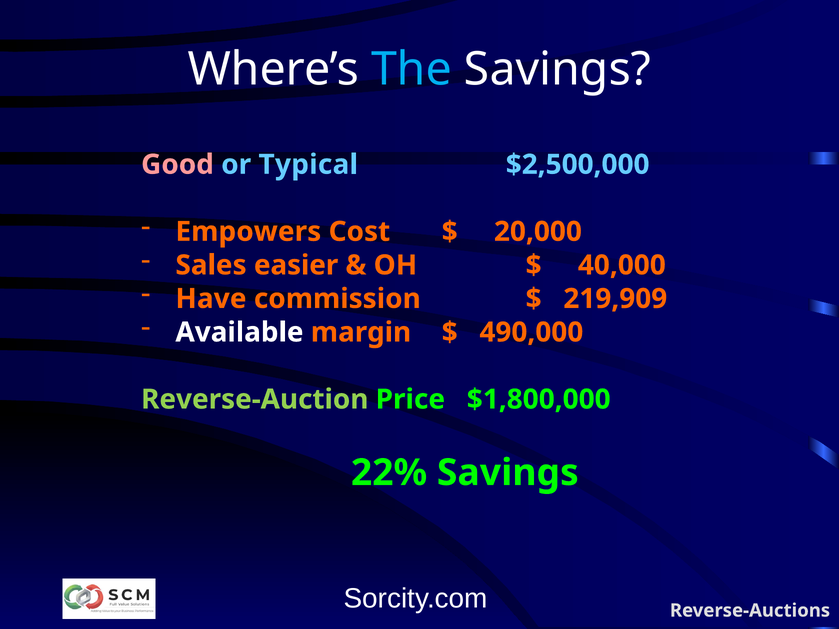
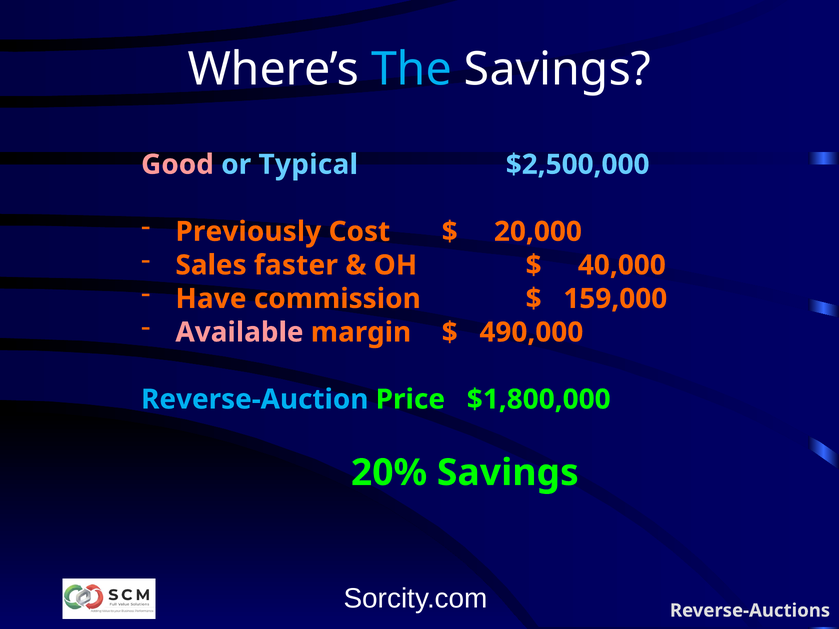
Empowers: Empowers -> Previously
easier: easier -> faster
219,909: 219,909 -> 159,000
Available colour: white -> pink
Reverse-Auction colour: light green -> light blue
22%: 22% -> 20%
